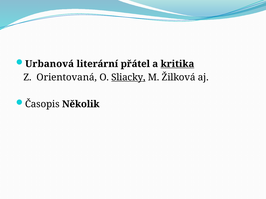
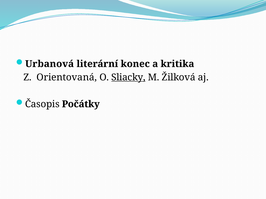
přátel: přátel -> konec
kritika underline: present -> none
Několik: Několik -> Počátky
